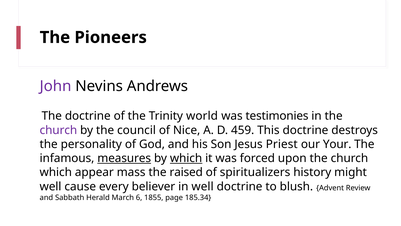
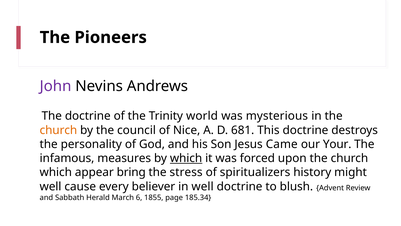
testimonies: testimonies -> mysterious
church at (58, 130) colour: purple -> orange
459: 459 -> 681
Priest: Priest -> Came
measures underline: present -> none
mass: mass -> bring
raised: raised -> stress
